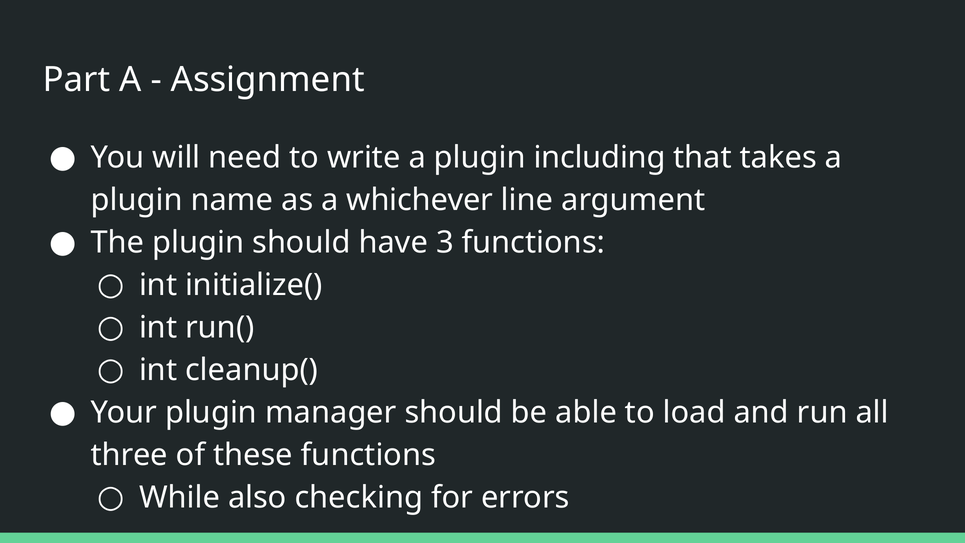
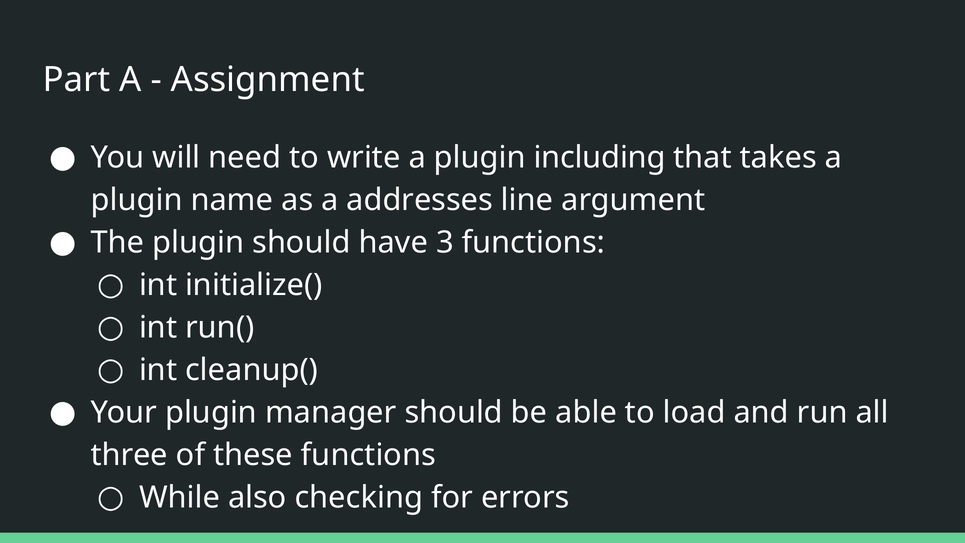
whichever: whichever -> addresses
